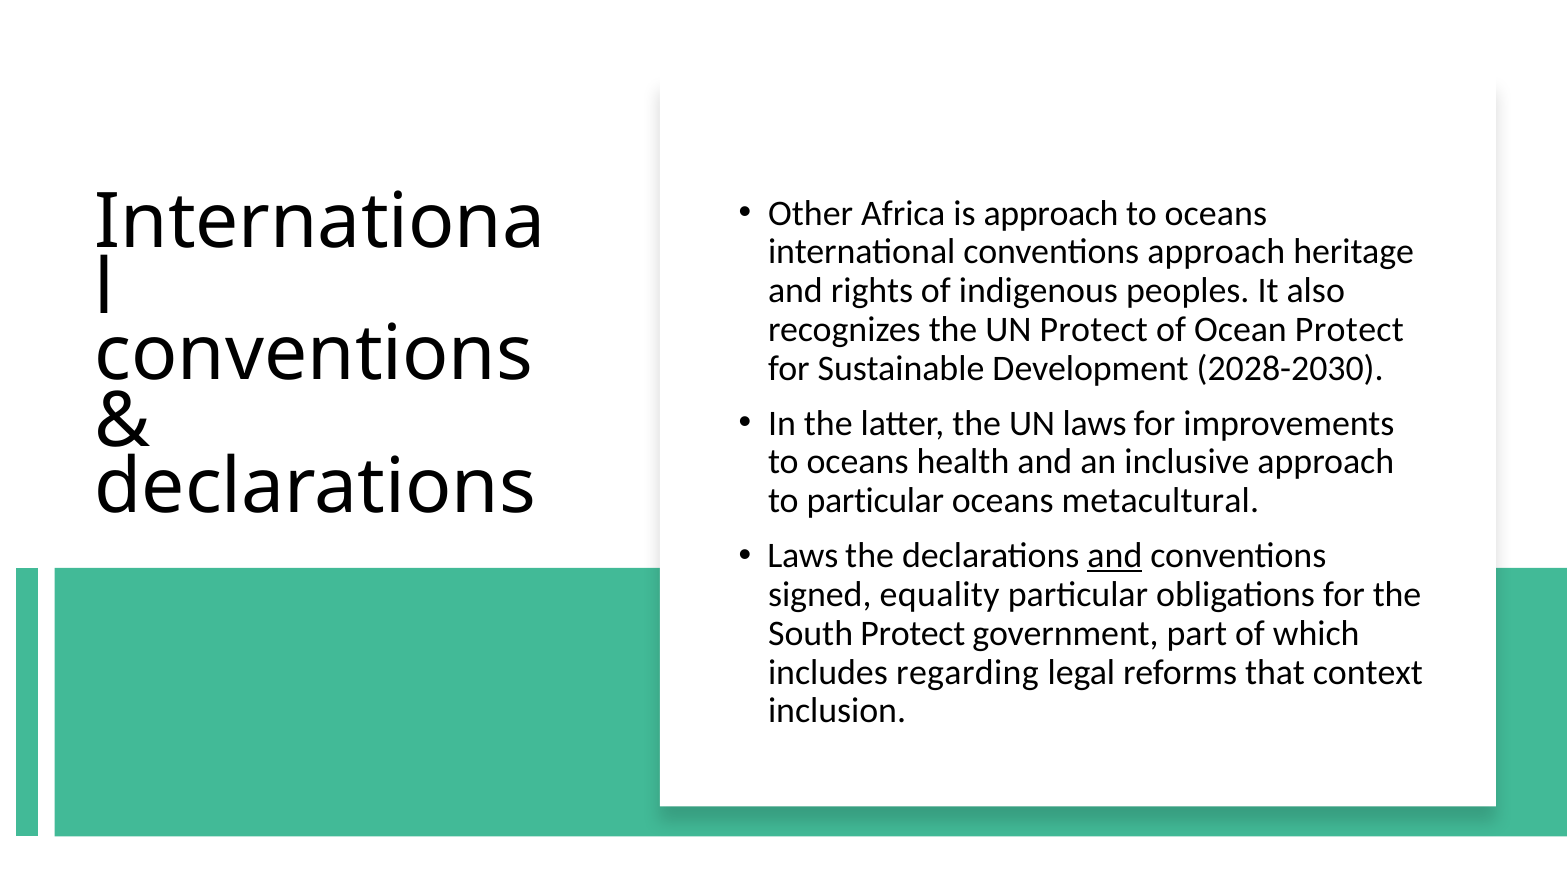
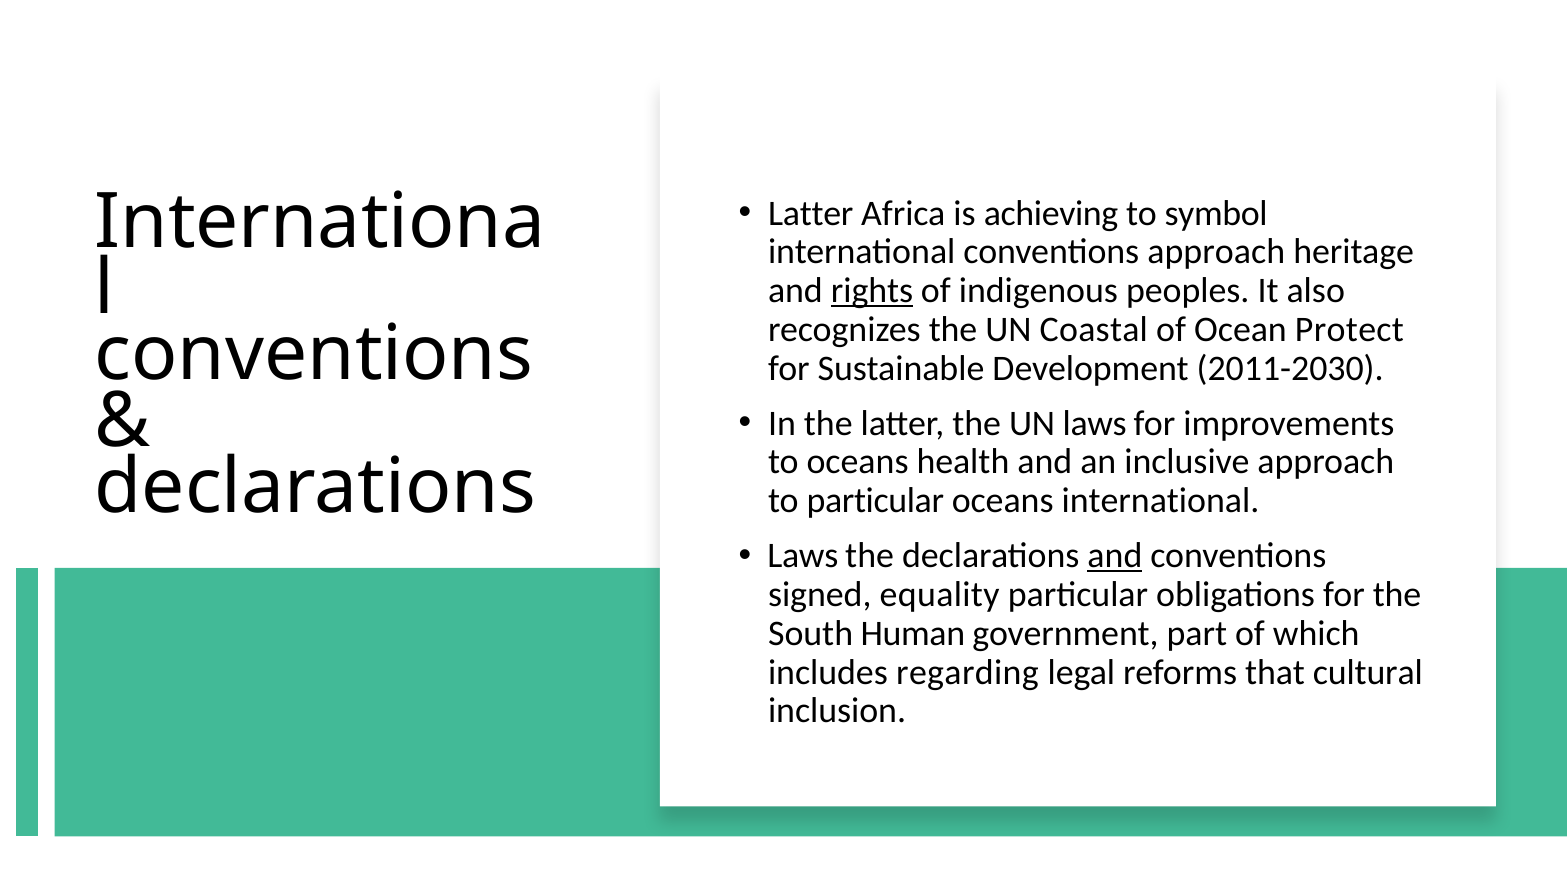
Other at (811, 213): Other -> Latter
is approach: approach -> achieving
oceans at (1216, 213): oceans -> symbol
rights underline: none -> present
UN Protect: Protect -> Coastal
2028-2030: 2028-2030 -> 2011-2030
oceans metacultural: metacultural -> international
South Protect: Protect -> Human
context: context -> cultural
